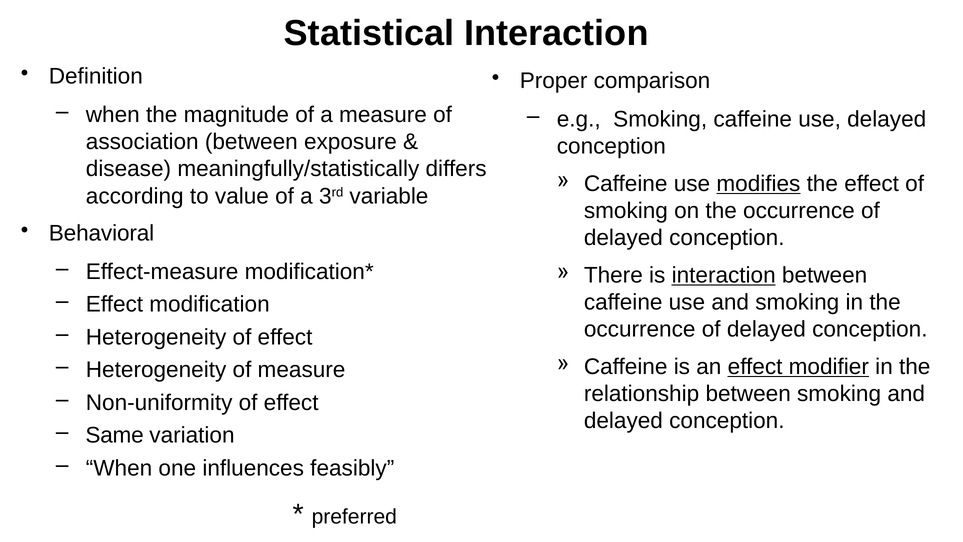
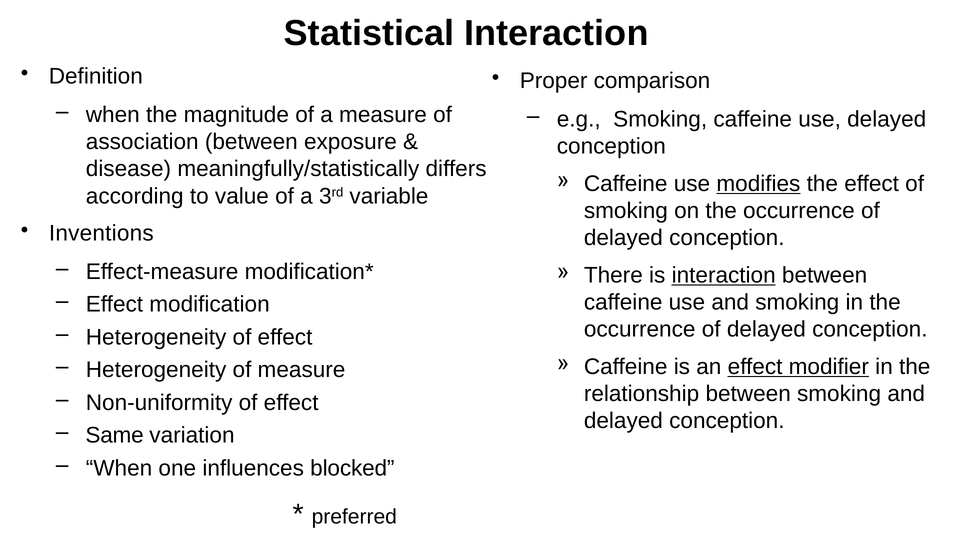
Behavioral: Behavioral -> Inventions
feasibly: feasibly -> blocked
